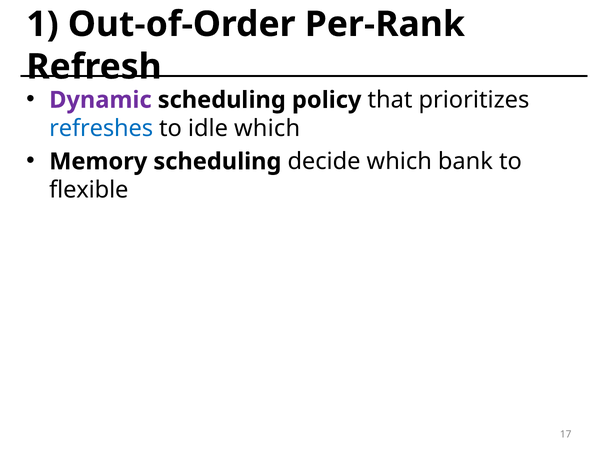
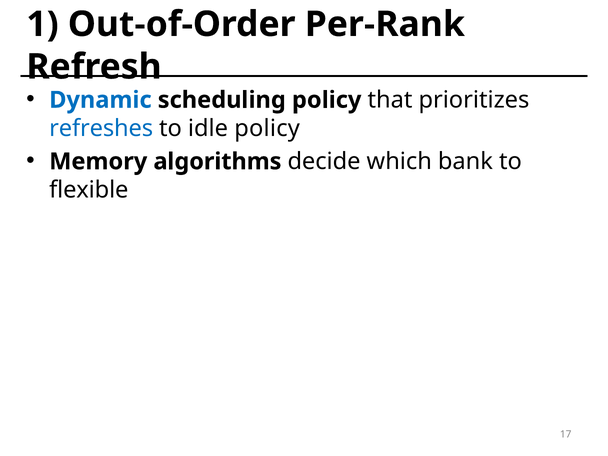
Dynamic colour: purple -> blue
idle which: which -> policy
Memory scheduling: scheduling -> algorithms
